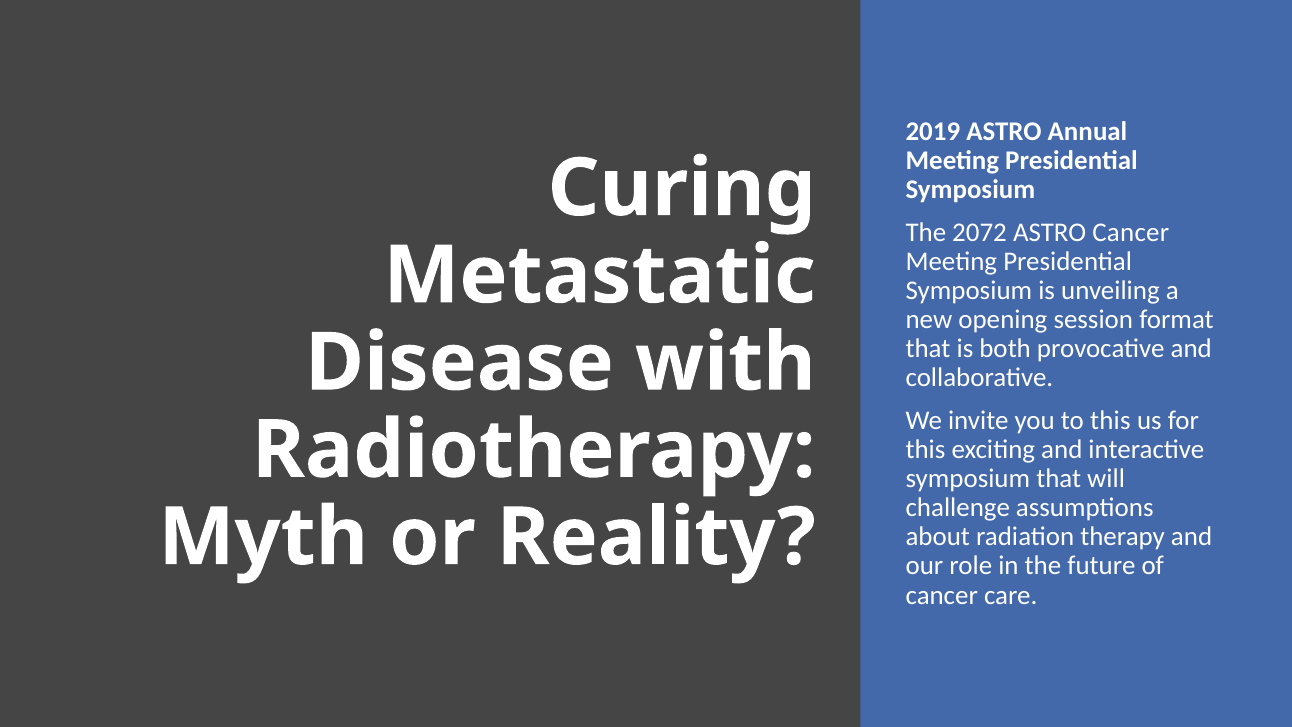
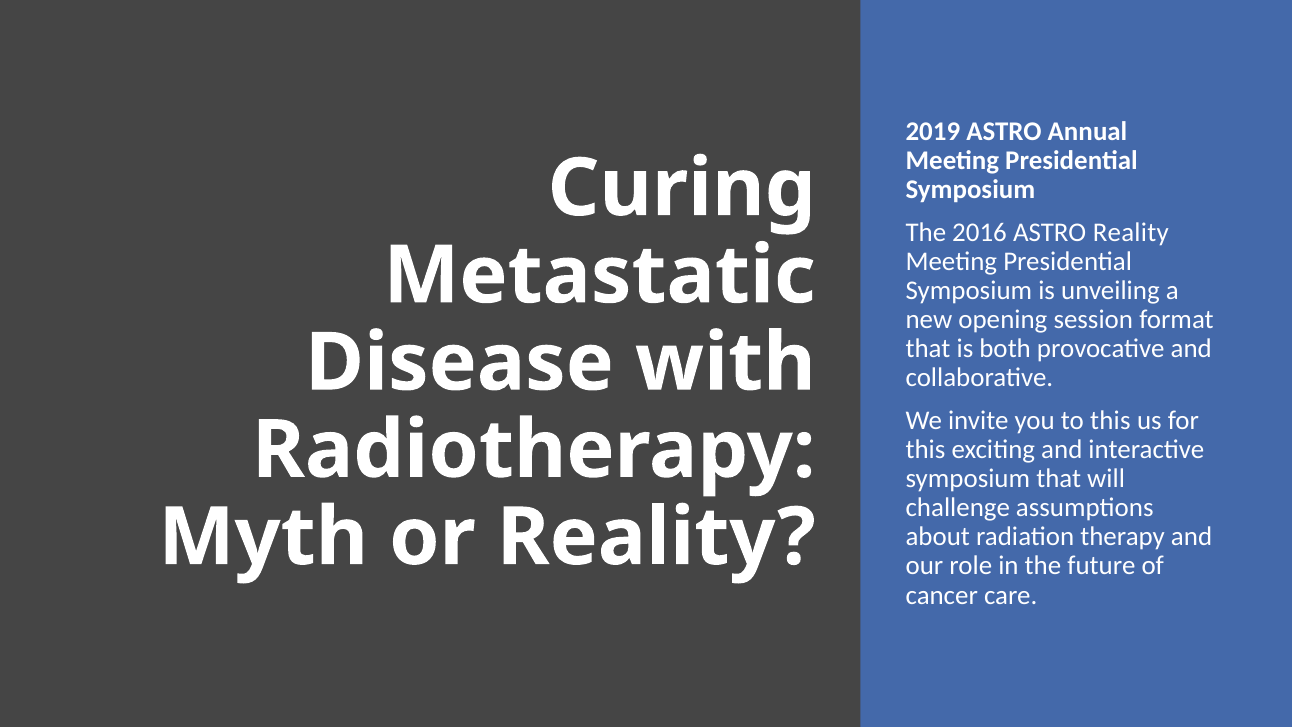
2072: 2072 -> 2016
ASTRO Cancer: Cancer -> Reality
